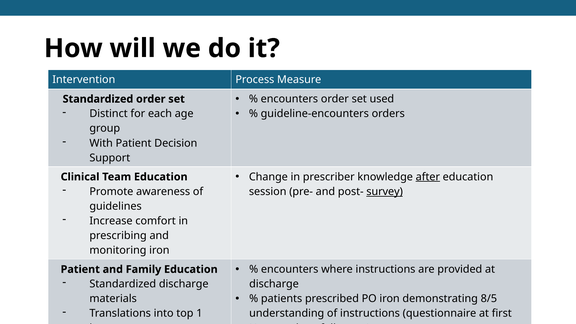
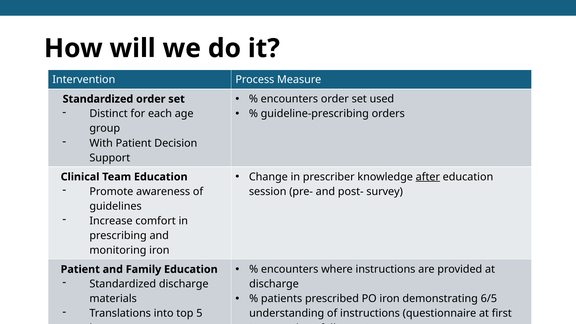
guideline-encounters: guideline-encounters -> guideline-prescribing
survey underline: present -> none
8/5: 8/5 -> 6/5
1: 1 -> 5
